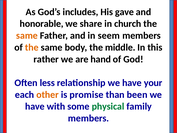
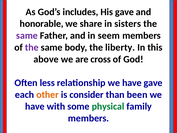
church: church -> sisters
same at (27, 35) colour: orange -> purple
the at (32, 47) colour: orange -> purple
middle: middle -> liberty
rather: rather -> above
hand: hand -> cross
have your: your -> gave
promise: promise -> consider
